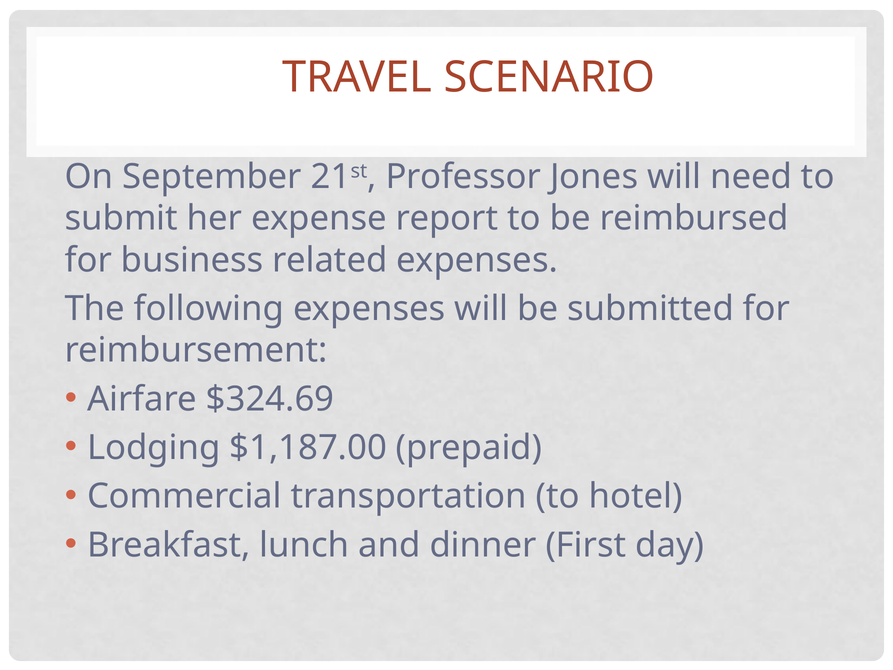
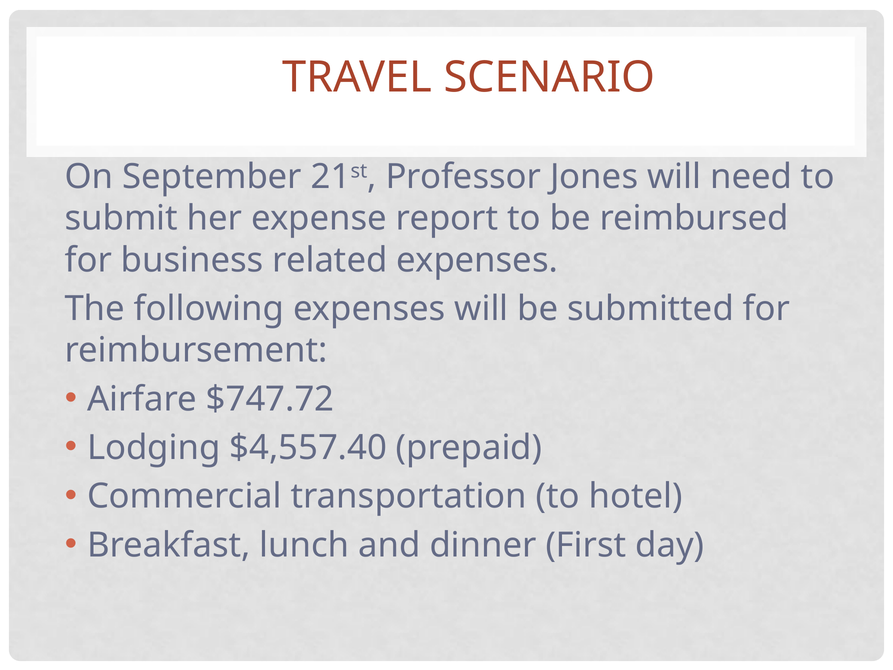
$324.69: $324.69 -> $747.72
$1,187.00: $1,187.00 -> $4,557.40
